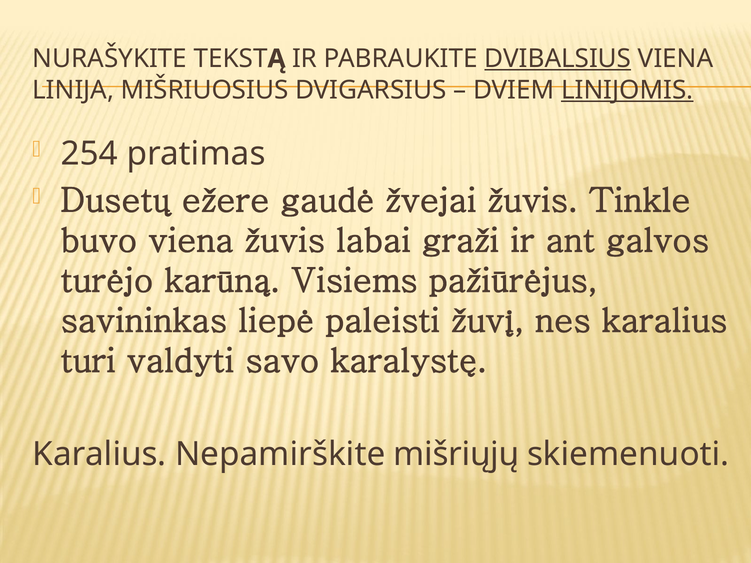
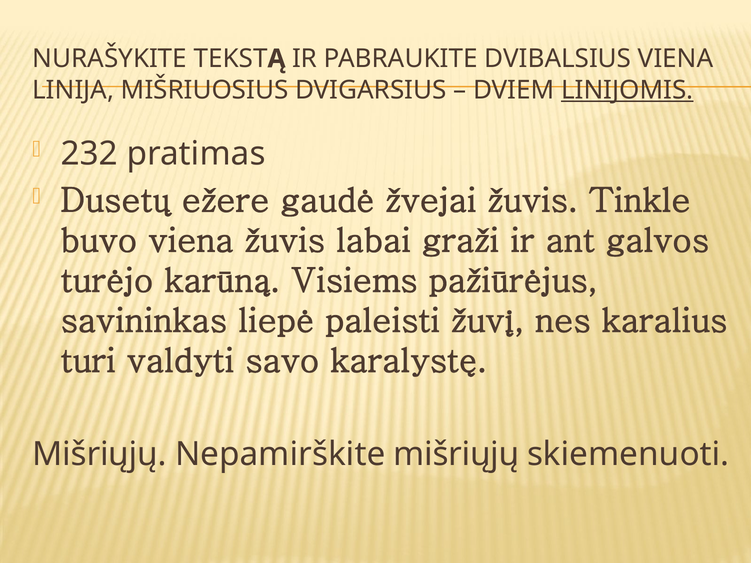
DVIBALSIUS underline: present -> none
254: 254 -> 232
Karalius at (99, 454): Karalius -> Mišriųjų
